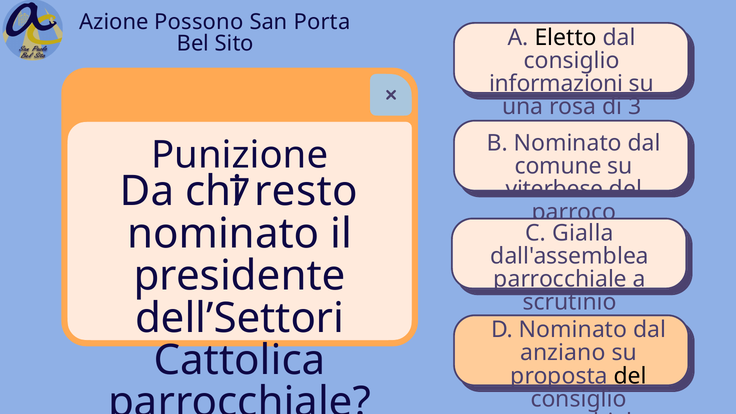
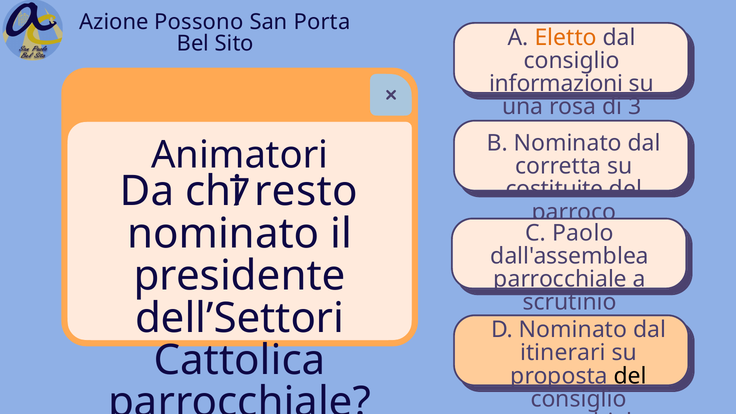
Eletto colour: black -> orange
Punizione: Punizione -> Animatori
comune: comune -> corretta
viterbese: viterbese -> costituite
Gialla: Gialla -> Paolo
anziano: anziano -> itinerari
